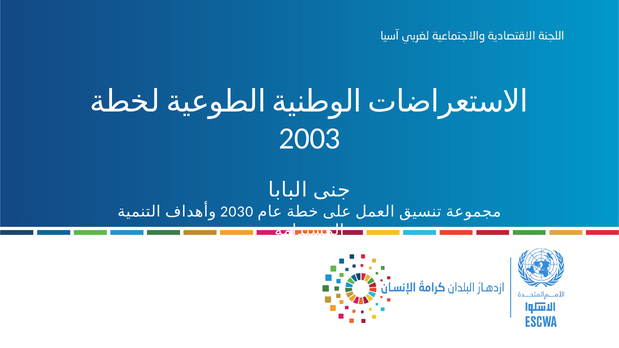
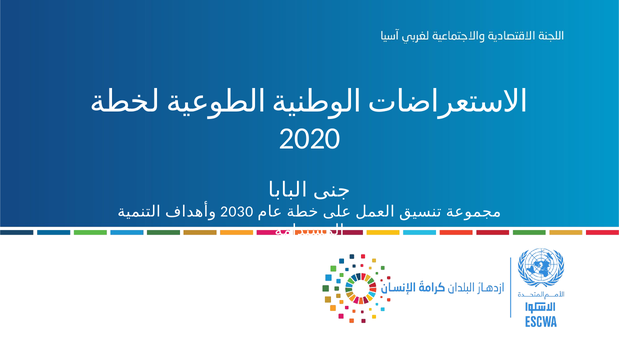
2003: 2003 -> 2020
